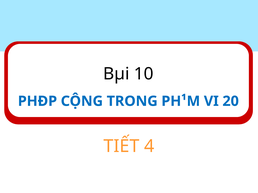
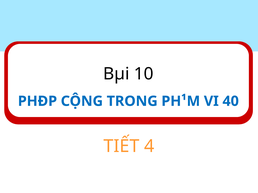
20: 20 -> 40
